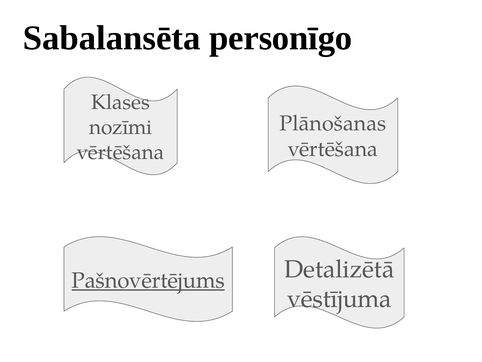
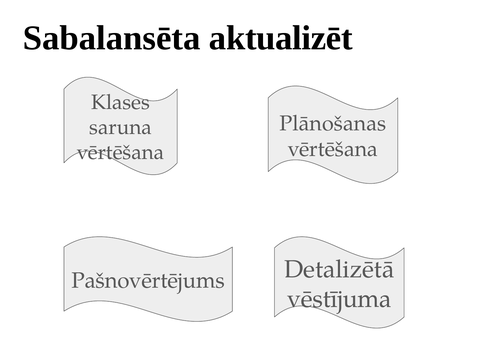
personīgo: personīgo -> aktualizēt
nozīmi: nozīmi -> saruna
Pašnovērtējums underline: present -> none
